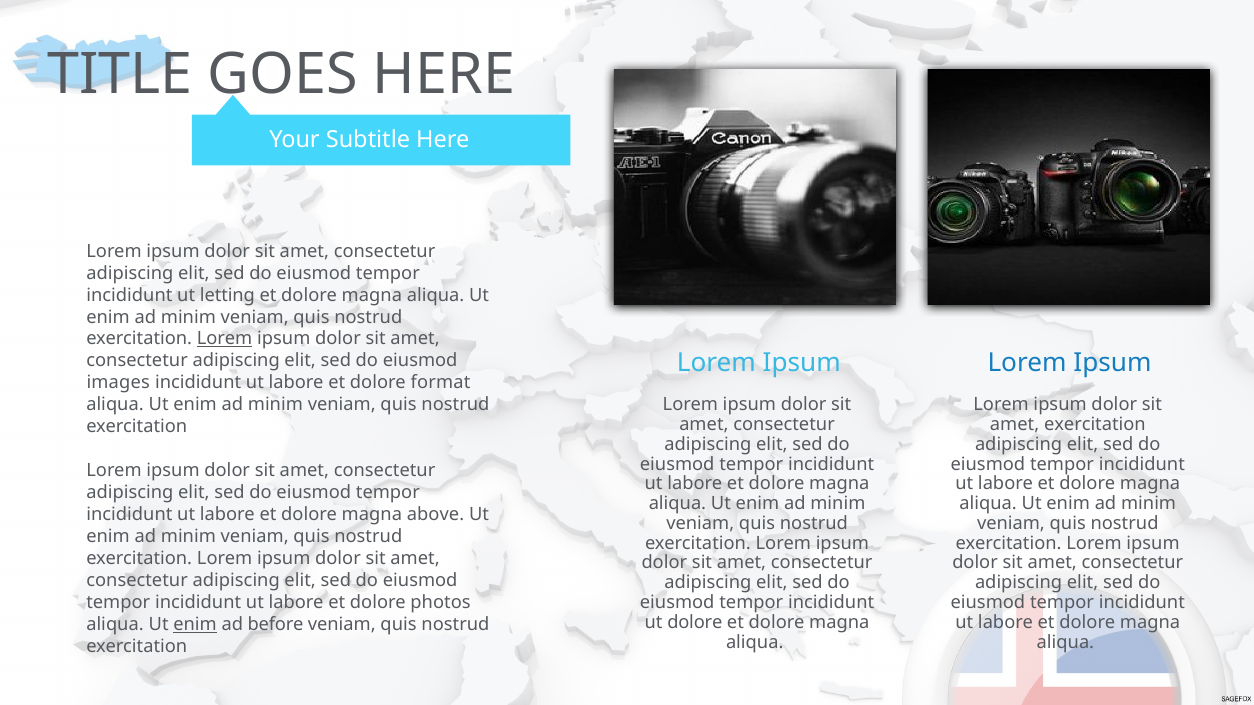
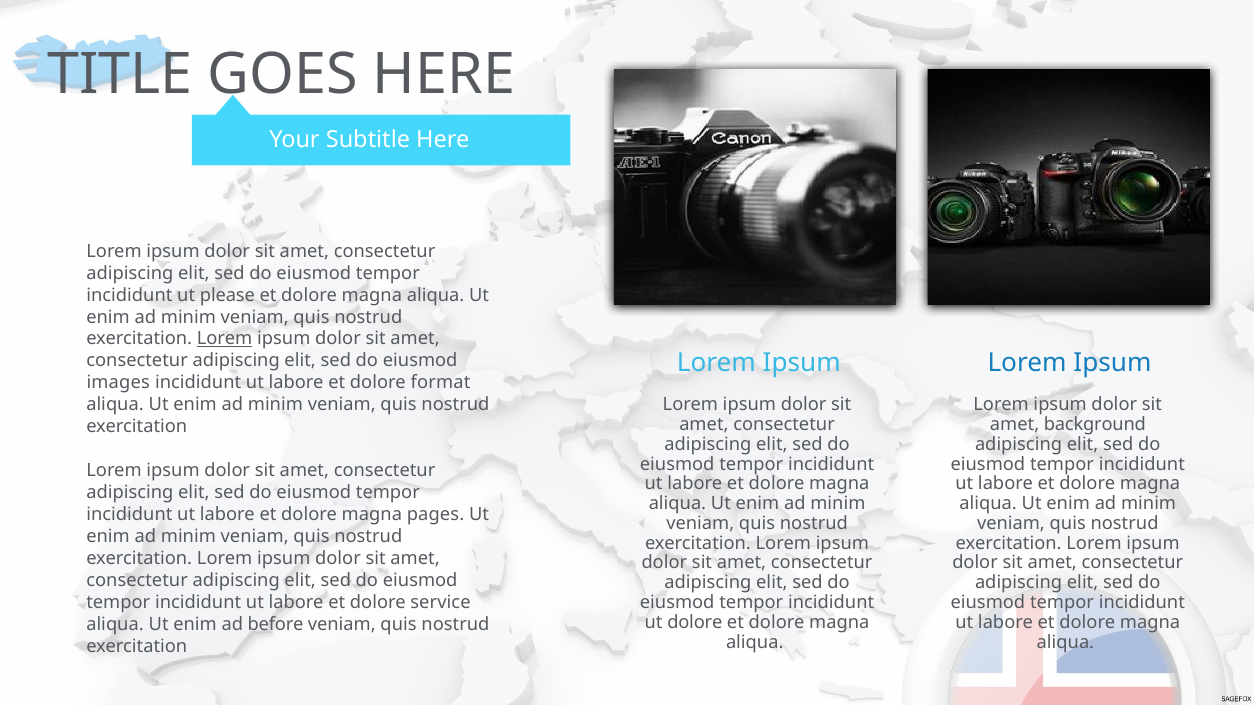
letting: letting -> please
amet exercitation: exercitation -> background
above: above -> pages
photos: photos -> service
enim at (195, 625) underline: present -> none
